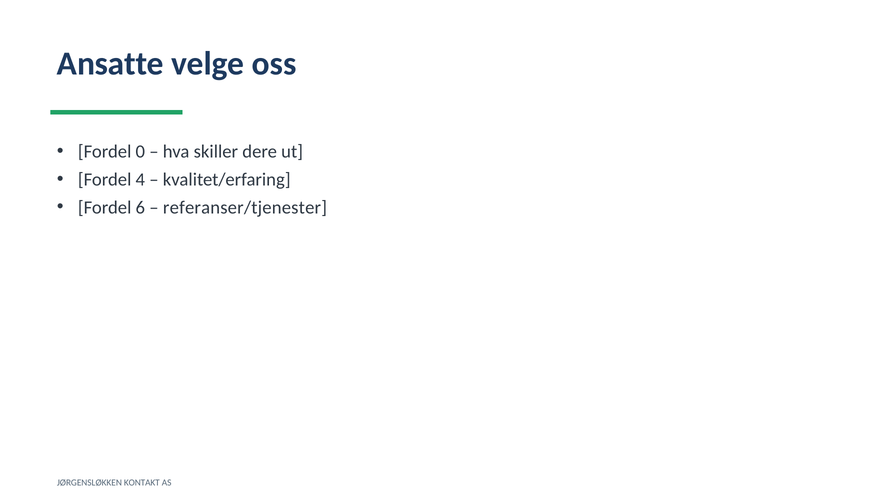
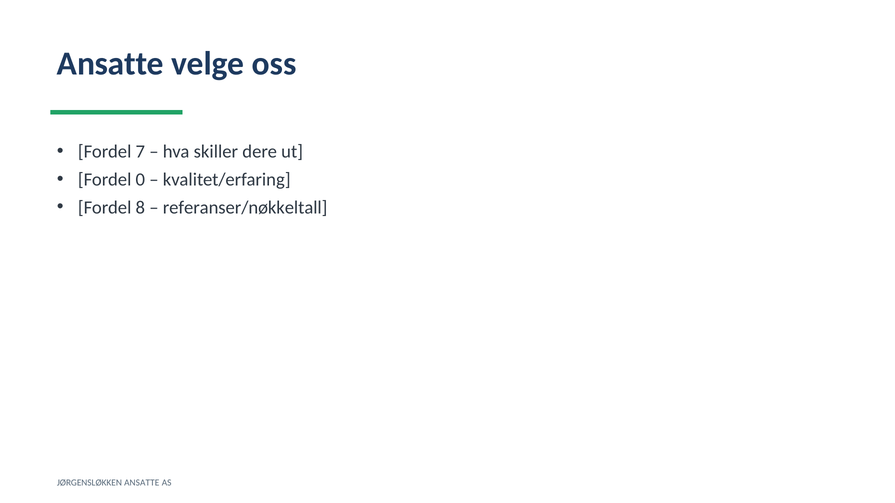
0: 0 -> 7
4: 4 -> 0
6: 6 -> 8
referanser/tjenester: referanser/tjenester -> referanser/nøkkeltall
JØRGENSLØKKEN KONTAKT: KONTAKT -> ANSATTE
